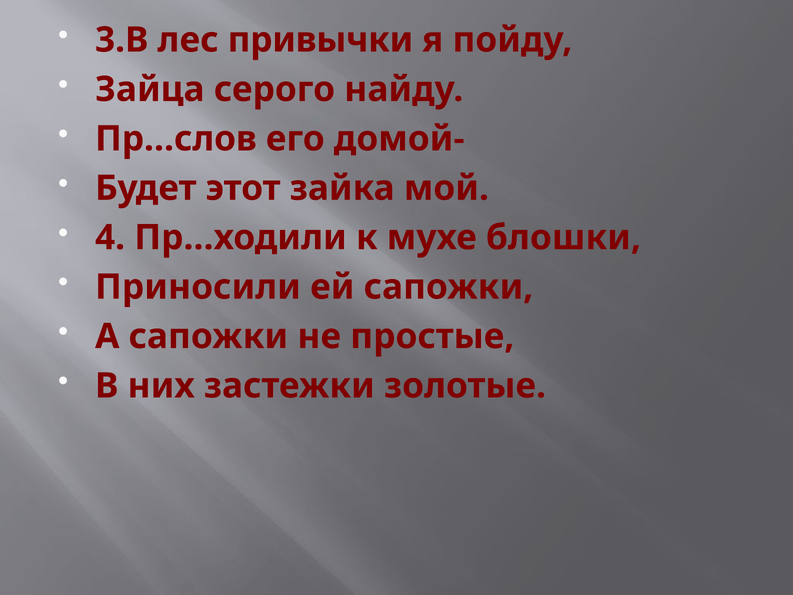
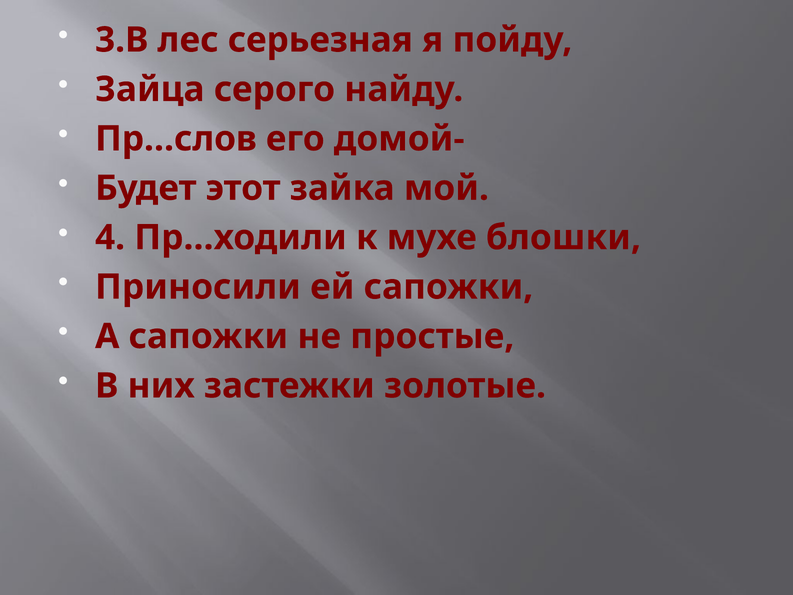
привычки: привычки -> серьезная
